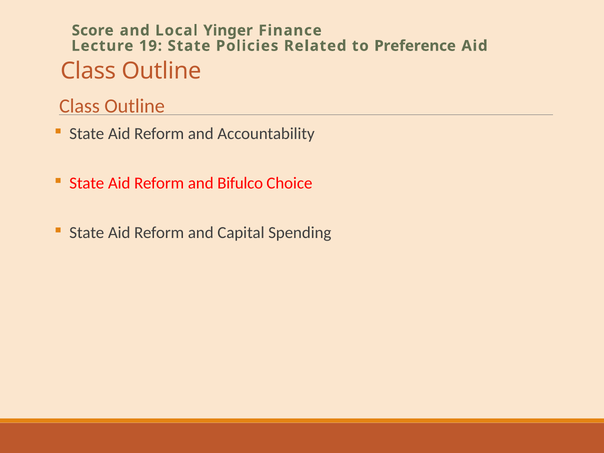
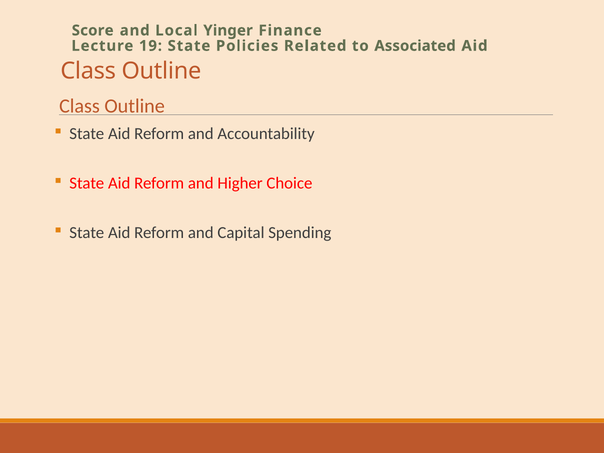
Preference: Preference -> Associated
Bifulco: Bifulco -> Higher
